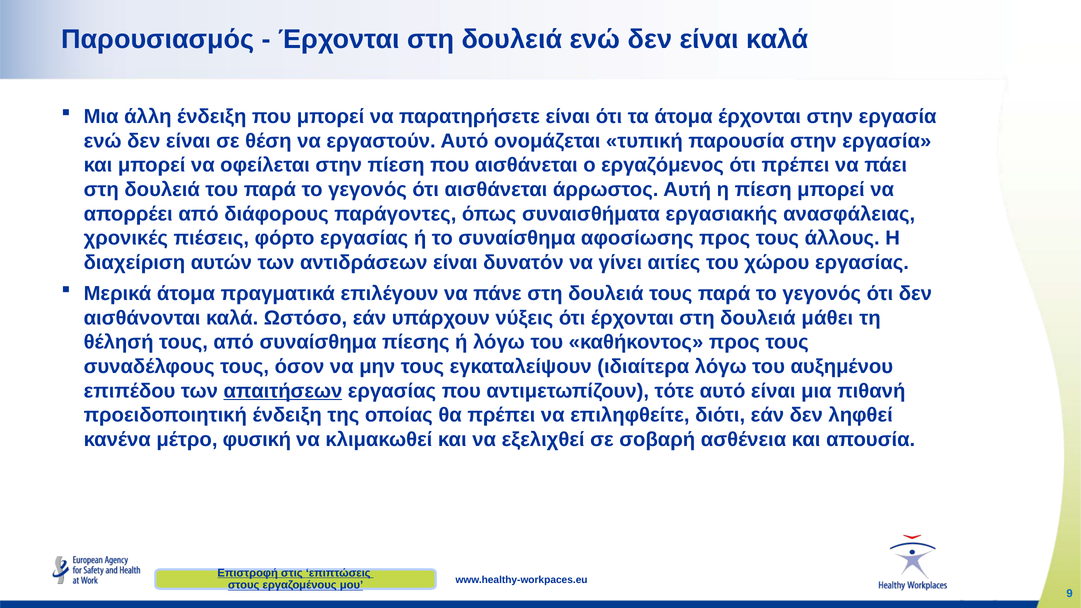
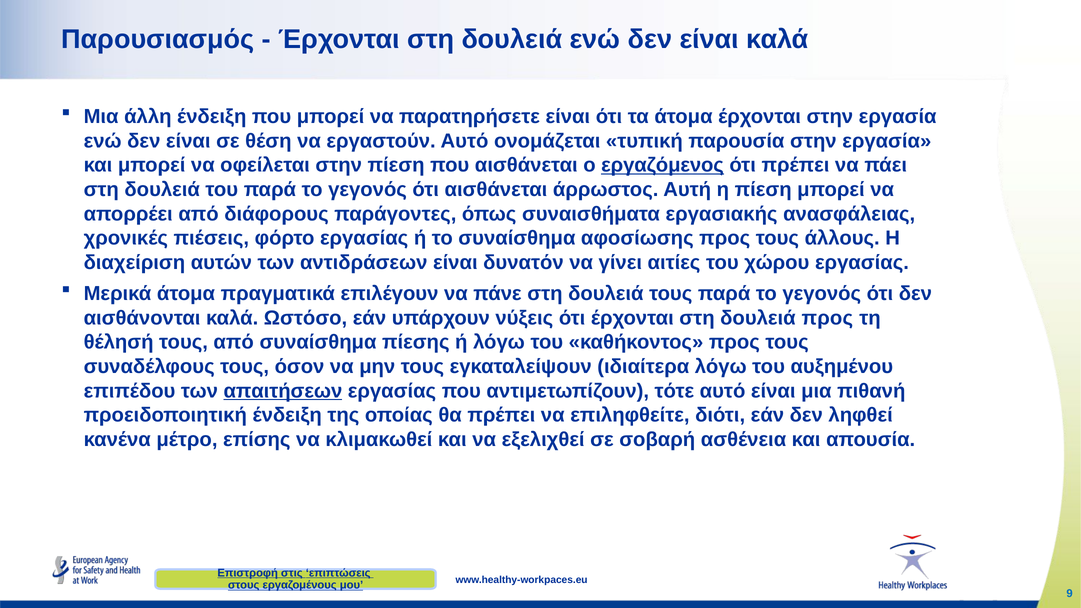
εργαζόμενος underline: none -> present
δουλειά μάθει: μάθει -> προς
φυσική: φυσική -> επίσης
